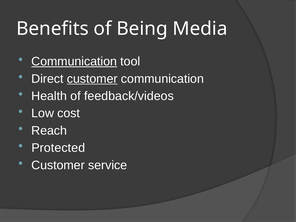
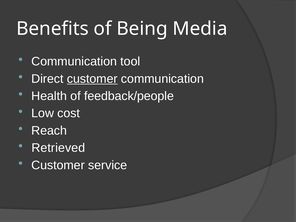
Communication at (74, 62) underline: present -> none
feedback/videos: feedback/videos -> feedback/people
Protected: Protected -> Retrieved
